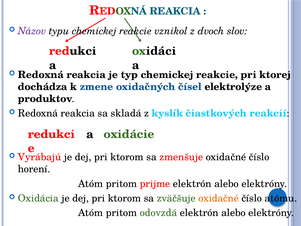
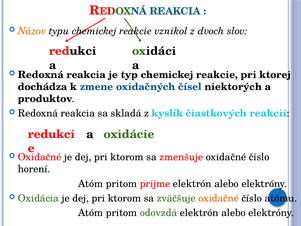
Názov colour: purple -> orange
elektrolýze: elektrolýze -> niektorých
Vyrábajú at (40, 157): Vyrábajú -> Oxidačné
